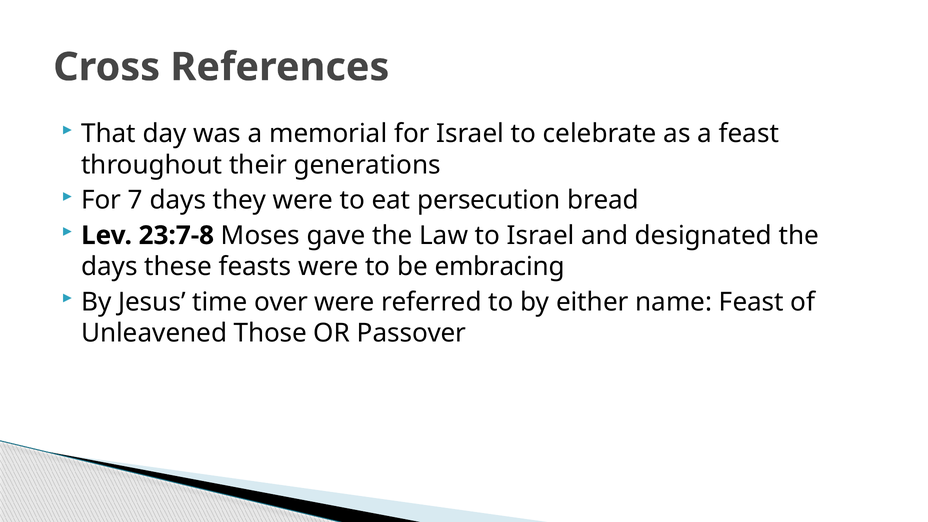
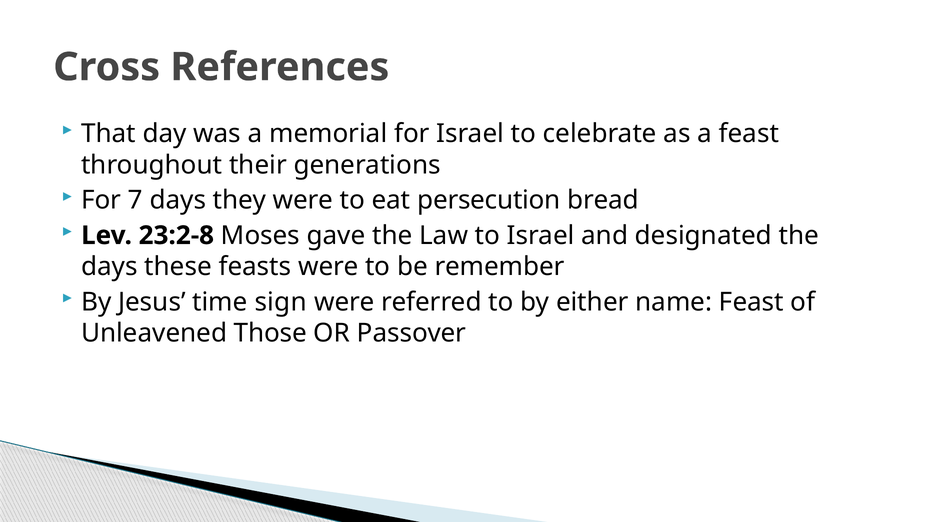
23:7-8: 23:7-8 -> 23:2-8
embracing: embracing -> remember
over: over -> sign
